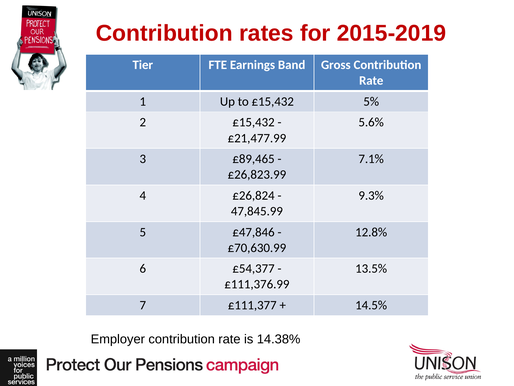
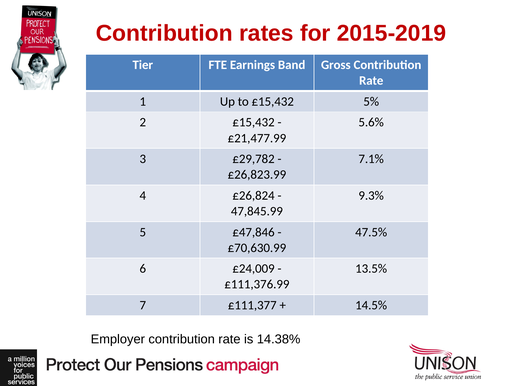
£89,465: £89,465 -> £29,782
12.8%: 12.8% -> 47.5%
£54,377: £54,377 -> £24,009
